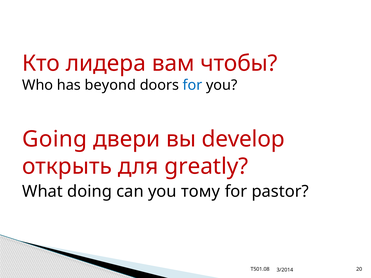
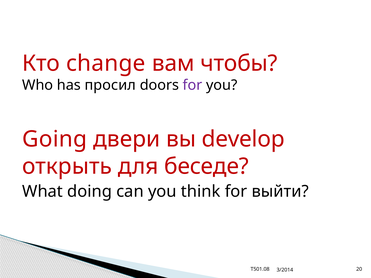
лидера: лидера -> change
beyond: beyond -> просил
for at (193, 85) colour: blue -> purple
greatly: greatly -> беседе
тому: тому -> think
pastor: pastor -> выйти
